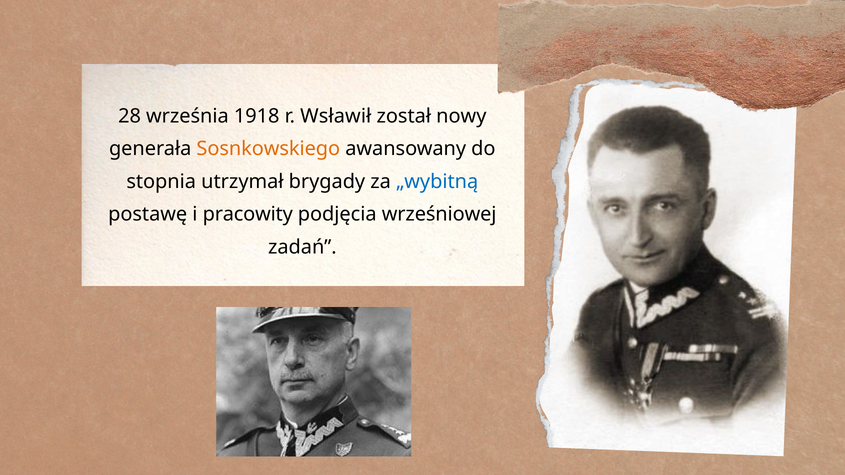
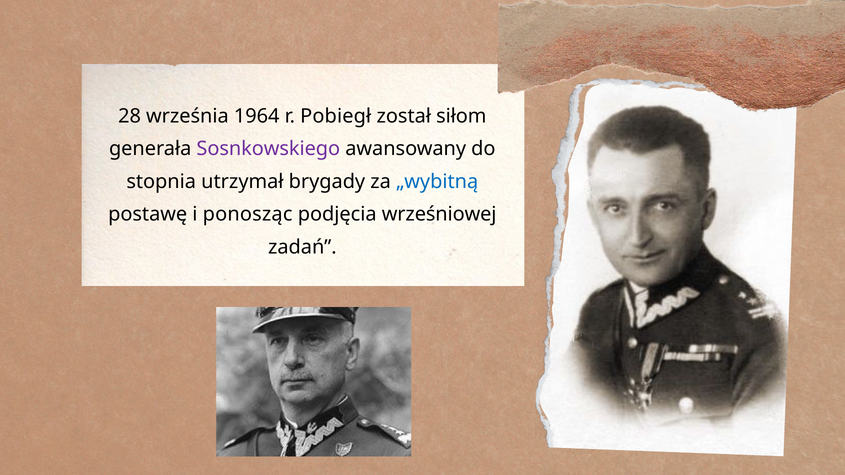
1918: 1918 -> 1964
Wsławił: Wsławił -> Pobiegł
nowy: nowy -> siłom
Sosnkowskiego colour: orange -> purple
pracowity: pracowity -> ponosząc
